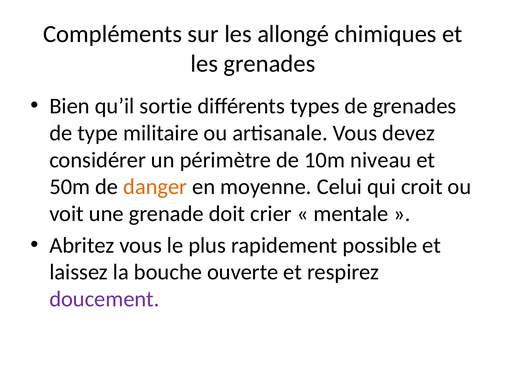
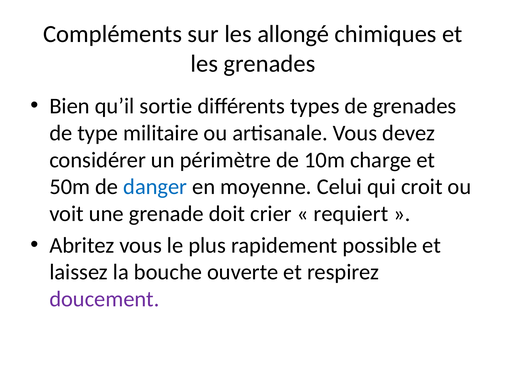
niveau: niveau -> charge
danger colour: orange -> blue
mentale: mentale -> requiert
